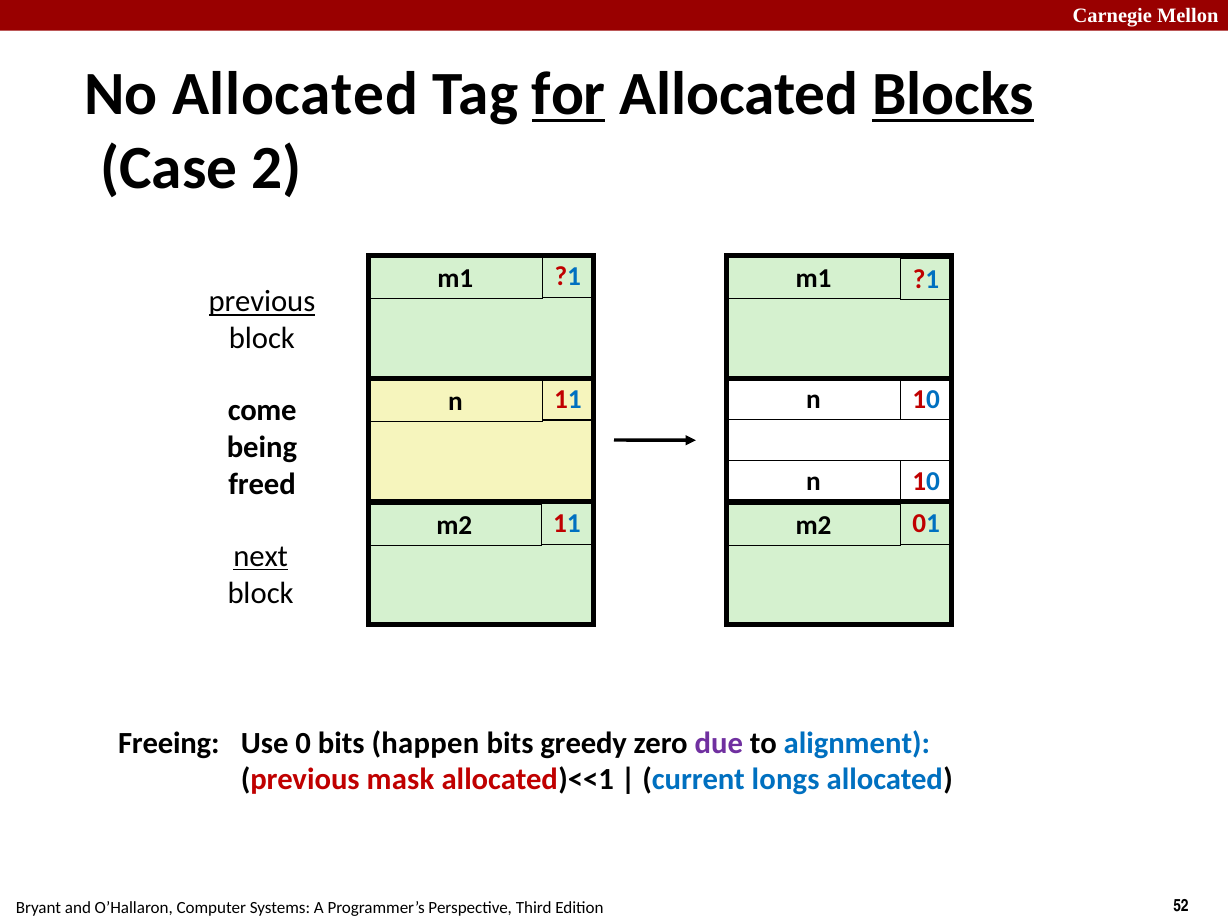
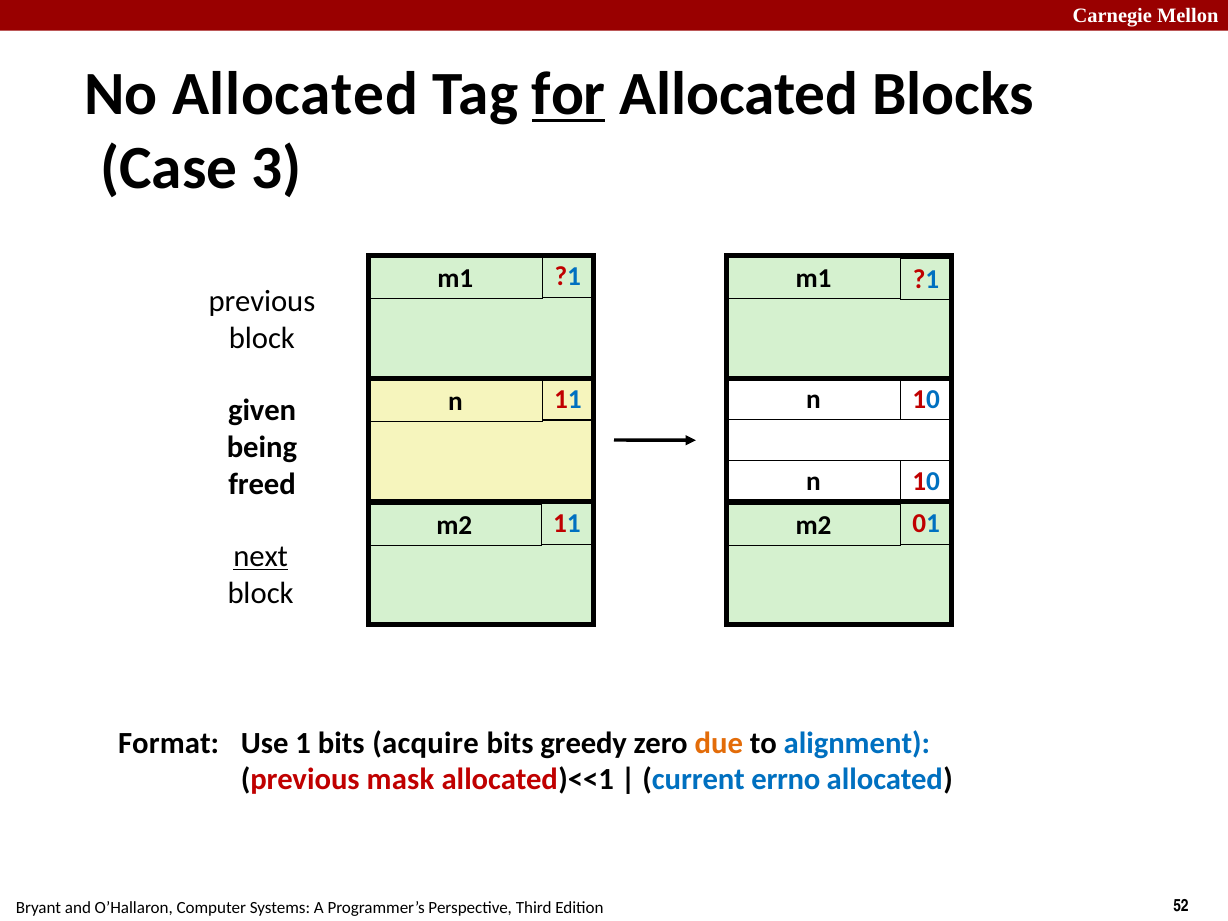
Blocks underline: present -> none
2: 2 -> 3
previous at (262, 301) underline: present -> none
come: come -> given
Freeing: Freeing -> Format
0: 0 -> 1
happen: happen -> acquire
due colour: purple -> orange
longs: longs -> errno
